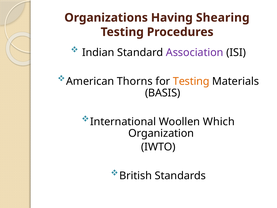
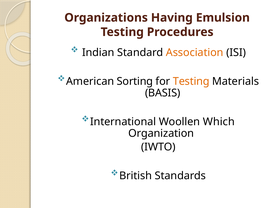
Shearing: Shearing -> Emulsion
Association colour: purple -> orange
Thorns: Thorns -> Sorting
